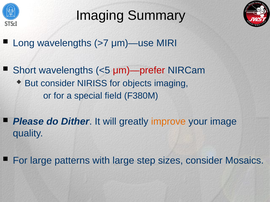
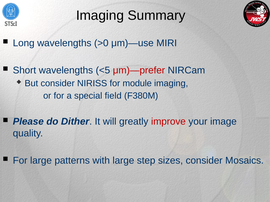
>7: >7 -> >0
objects: objects -> module
improve colour: orange -> red
